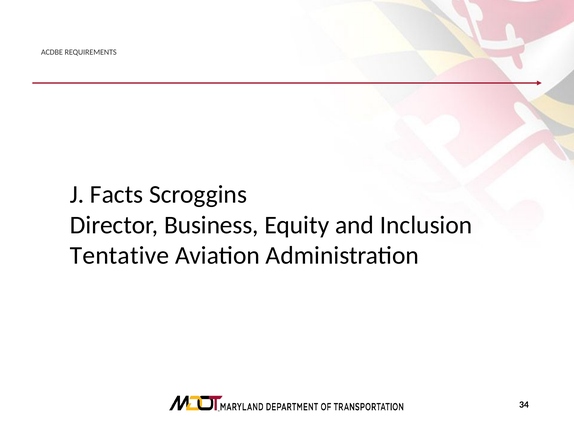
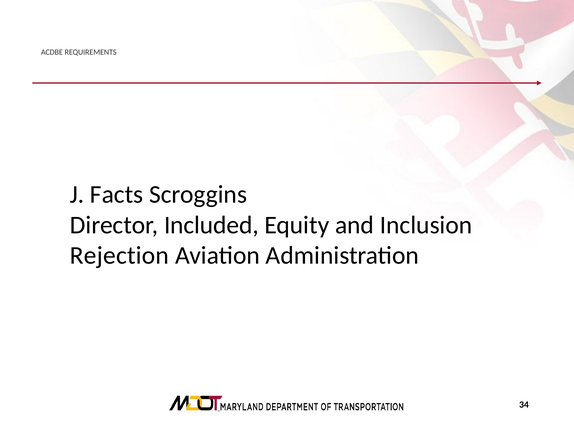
Business: Business -> Included
Tentative: Tentative -> Rejection
